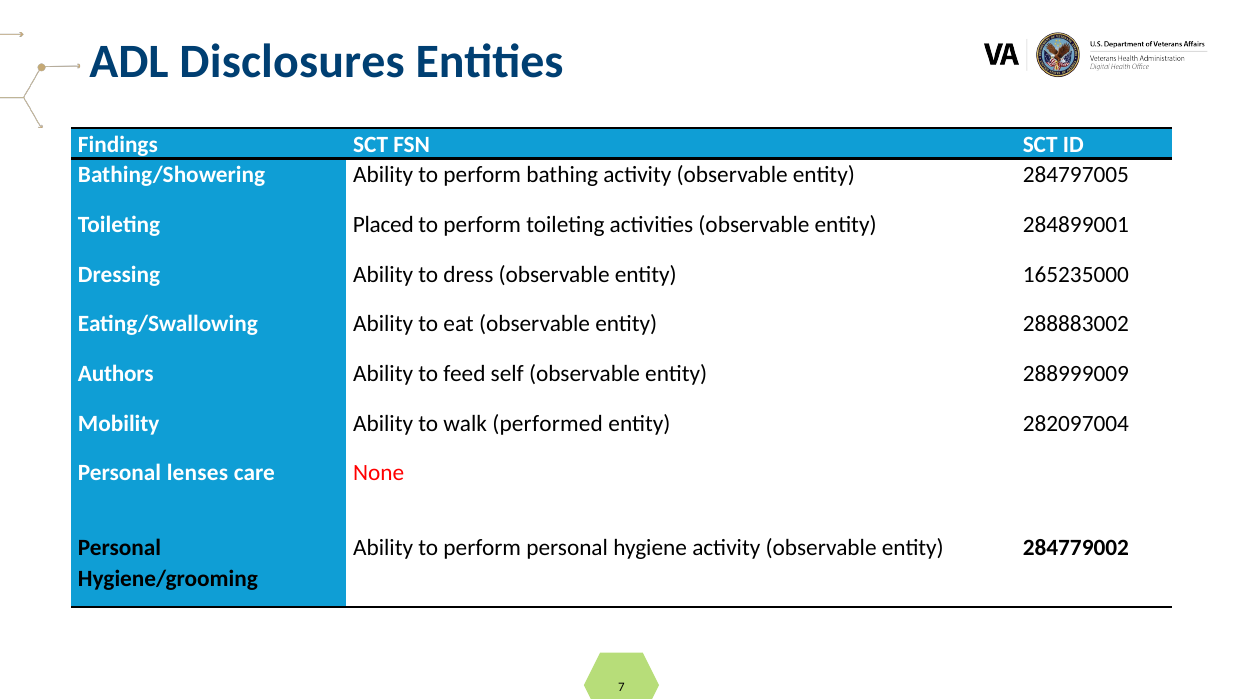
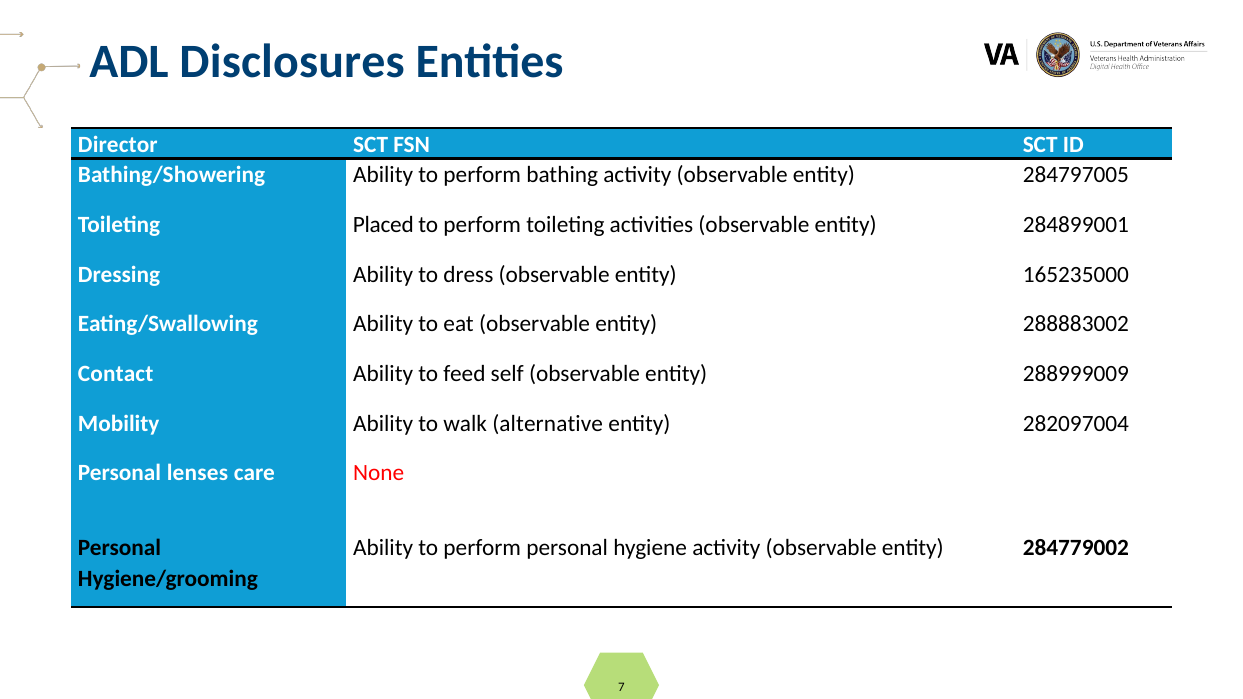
Findings: Findings -> Director
Authors: Authors -> Contact
performed: performed -> alternative
